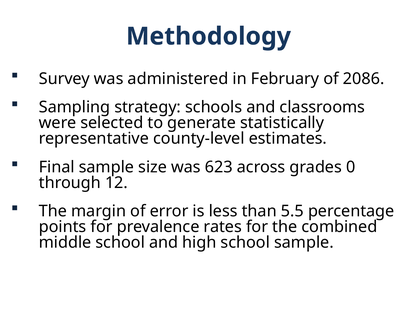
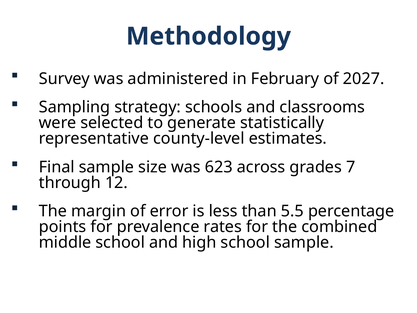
2086: 2086 -> 2027
0: 0 -> 7
